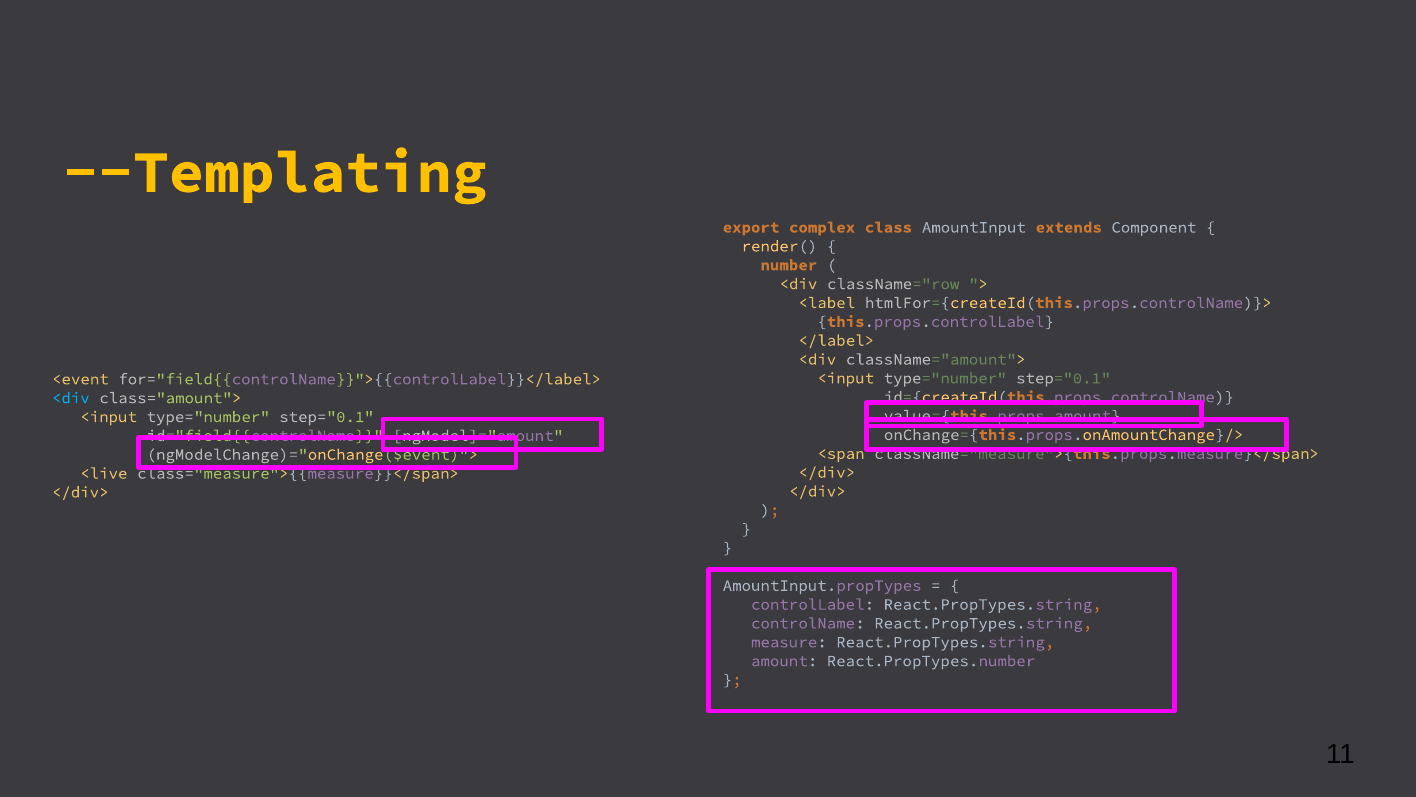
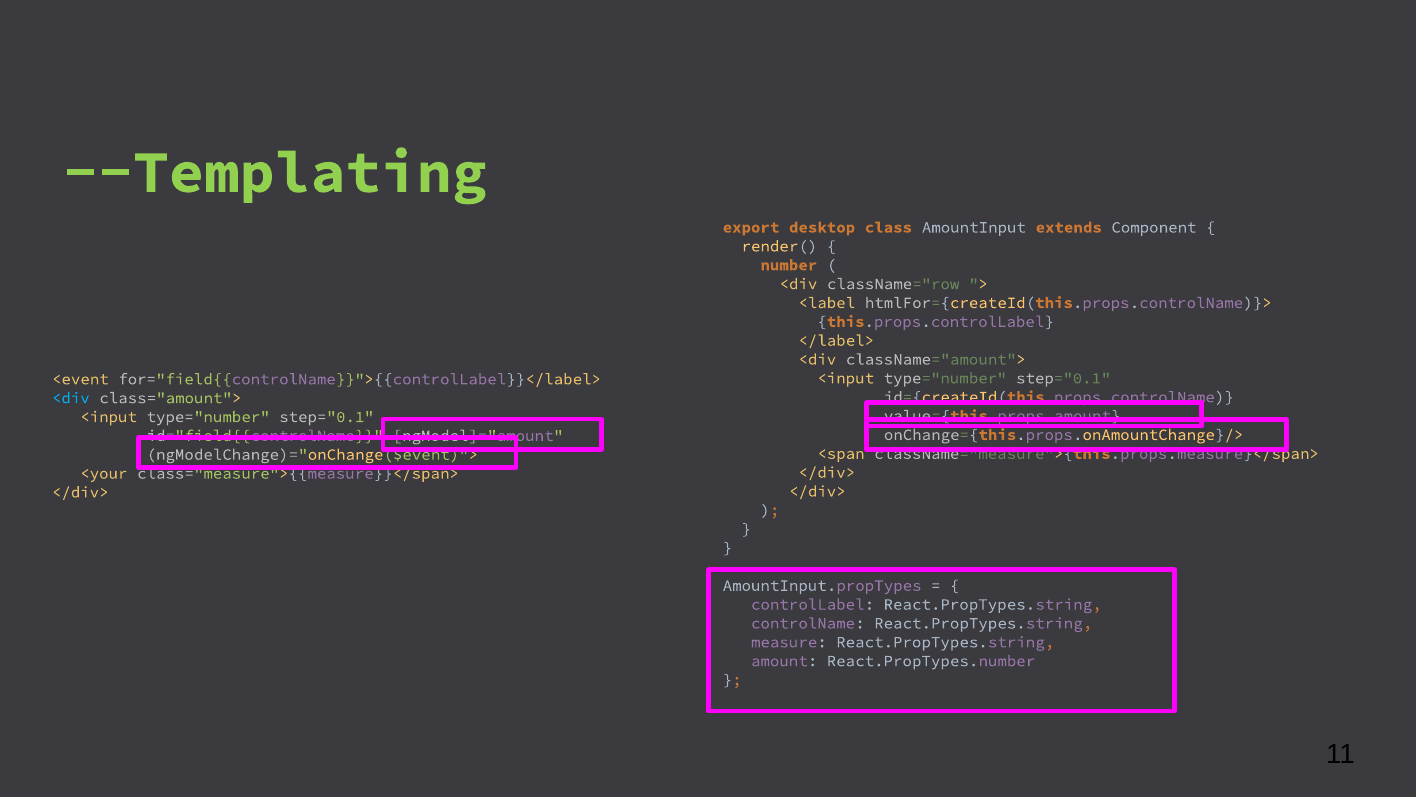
--Templating colour: yellow -> light green
complex: complex -> desktop
<live: <live -> <your
